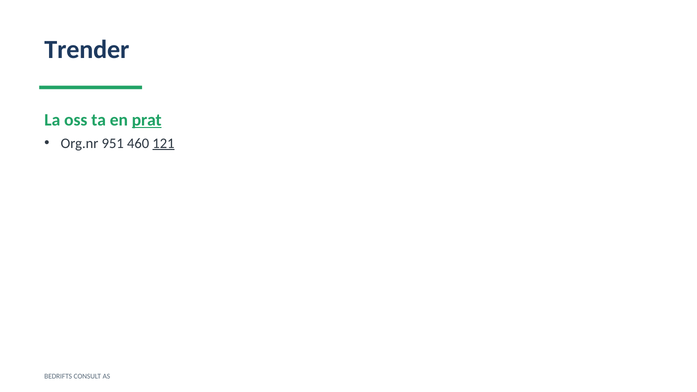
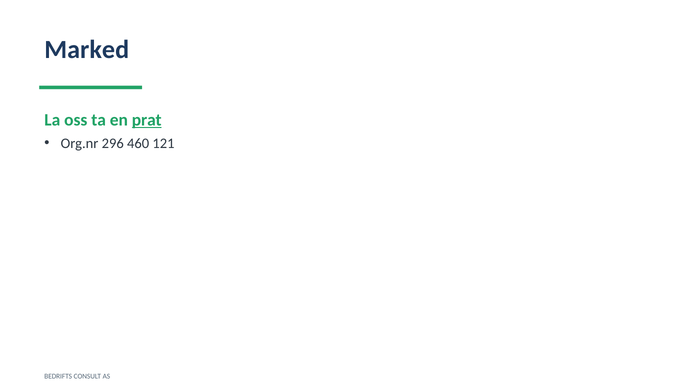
Trender: Trender -> Marked
951: 951 -> 296
121 underline: present -> none
